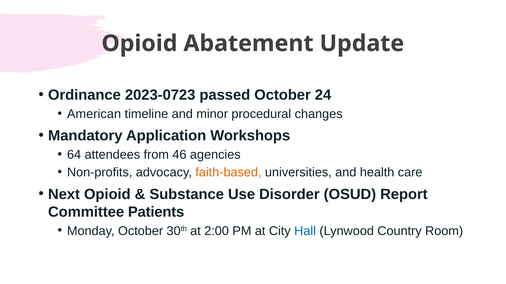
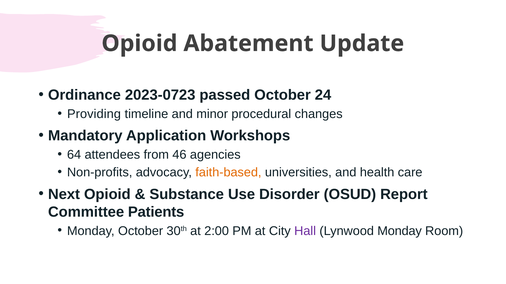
American: American -> Providing
Hall colour: blue -> purple
Lynwood Country: Country -> Monday
